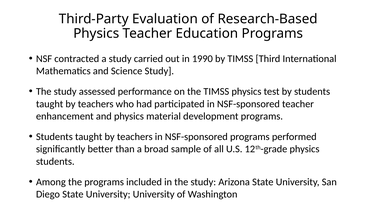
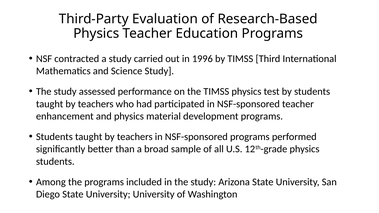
1990: 1990 -> 1996
